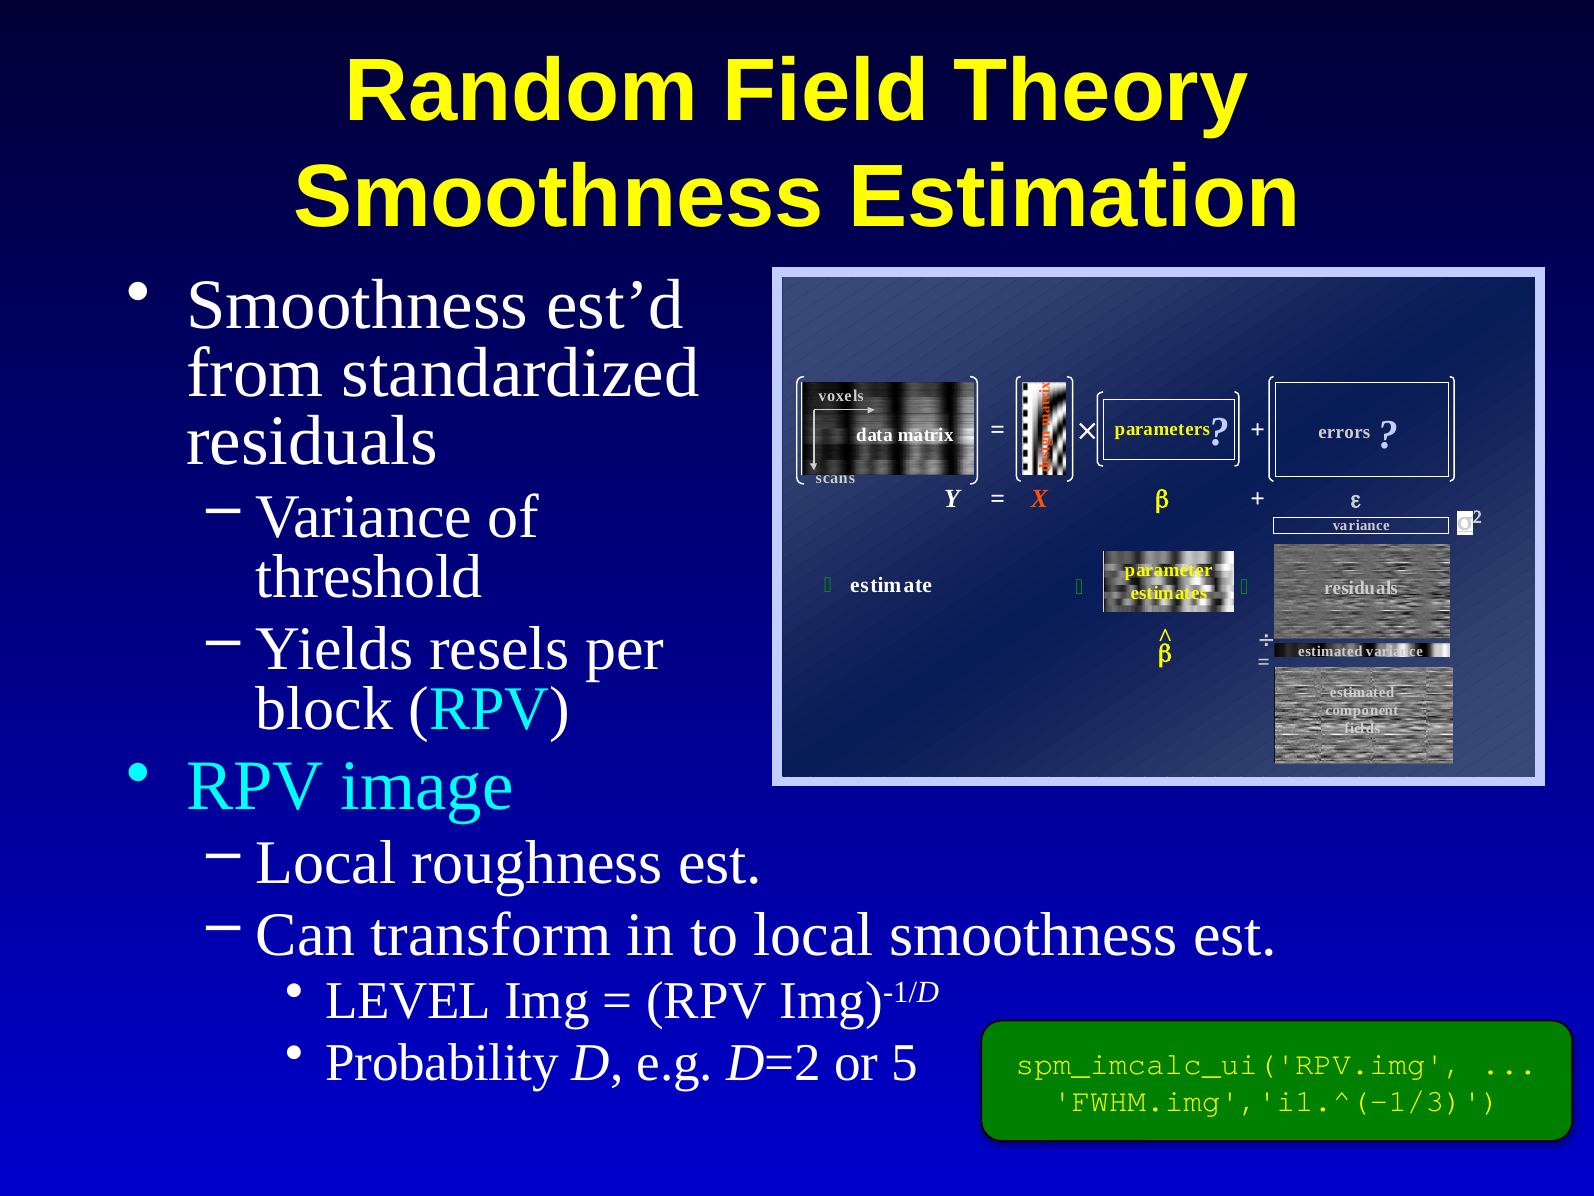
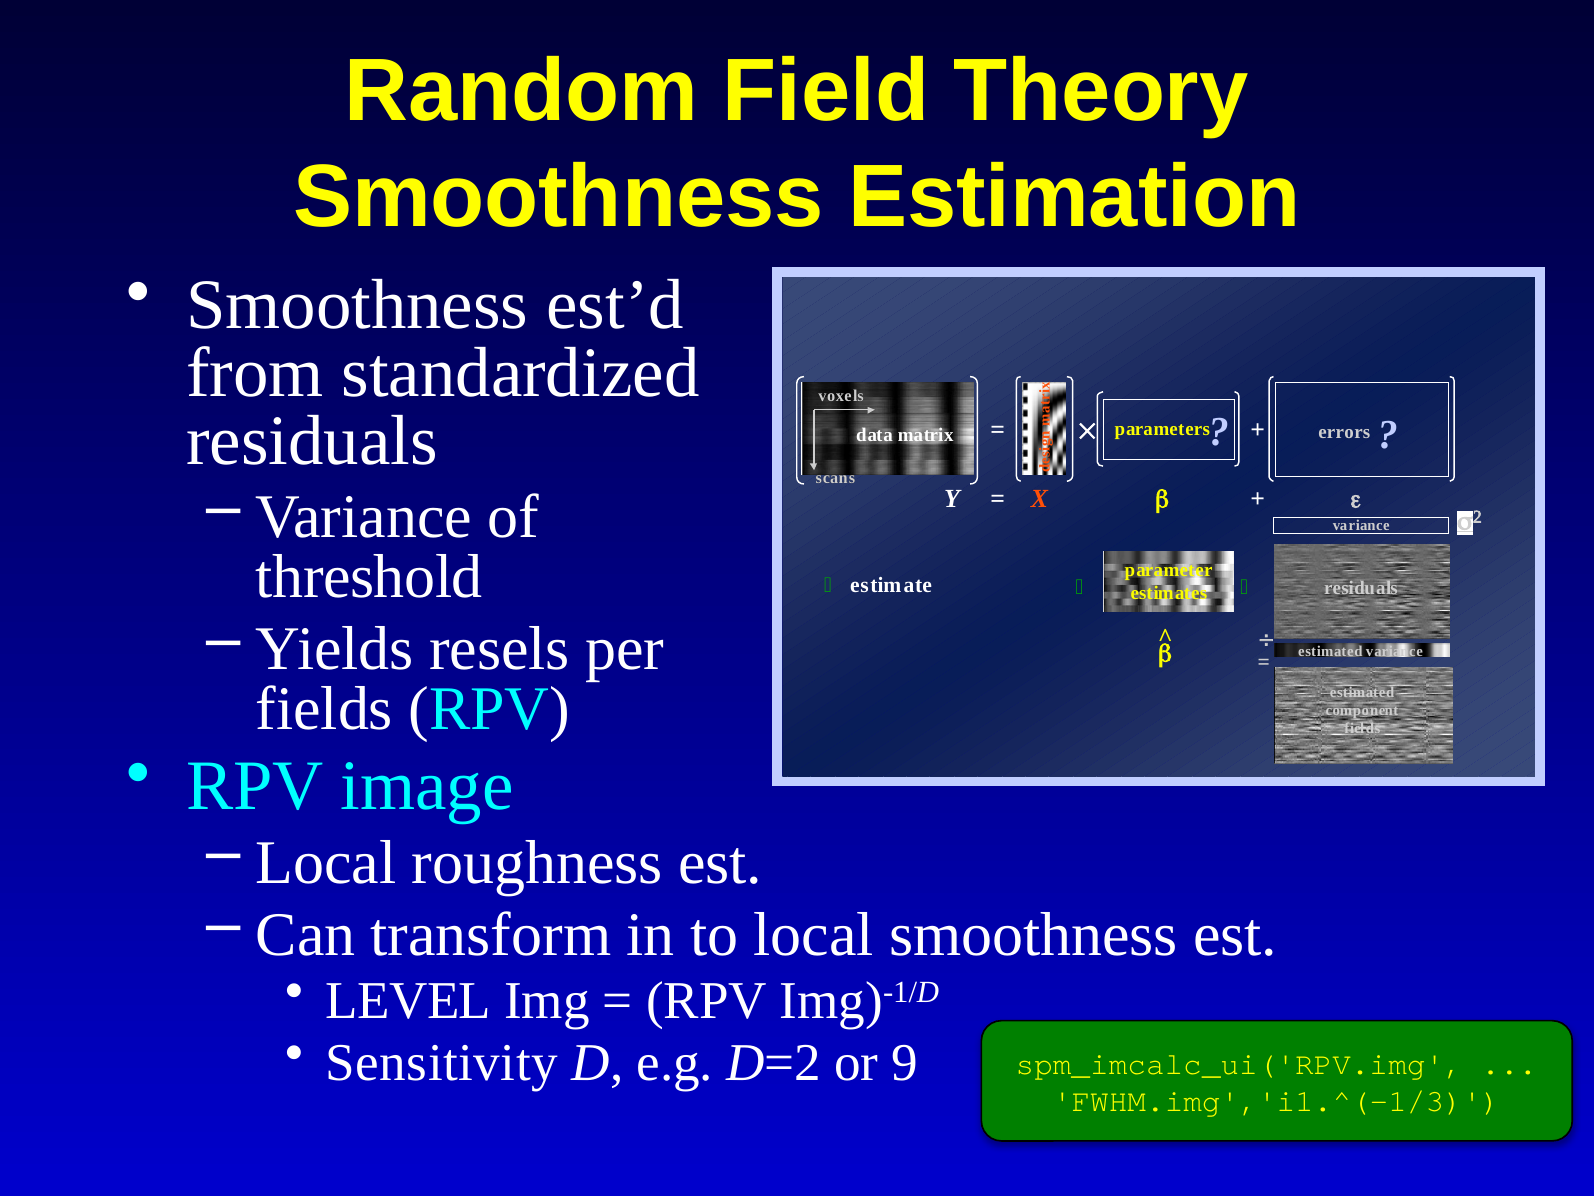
block at (324, 708): block -> fields
Probability: Probability -> Sensitivity
5: 5 -> 9
